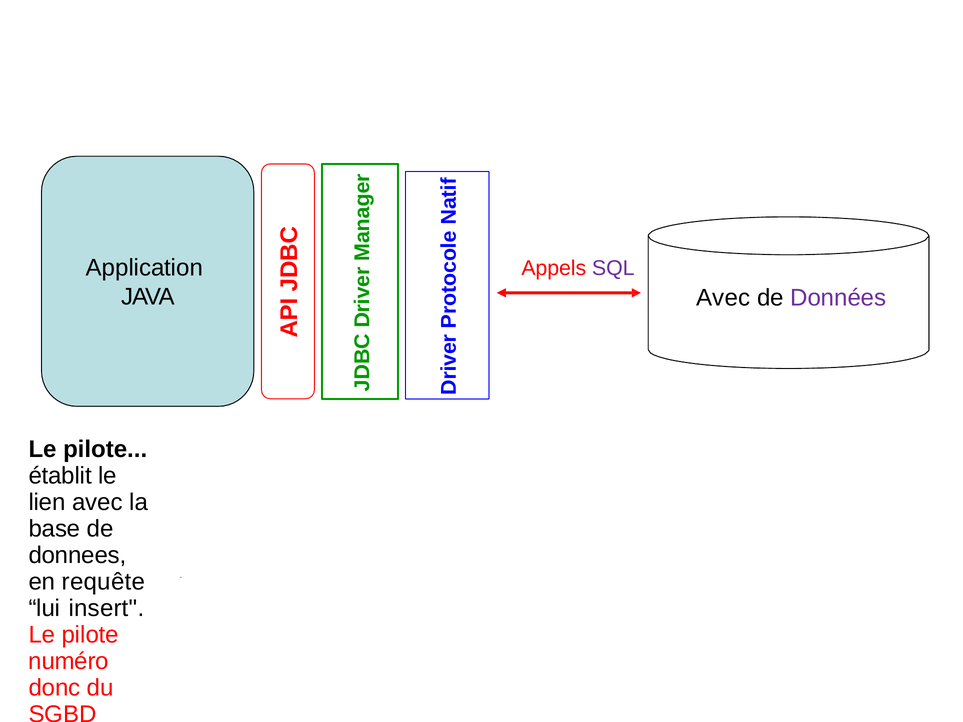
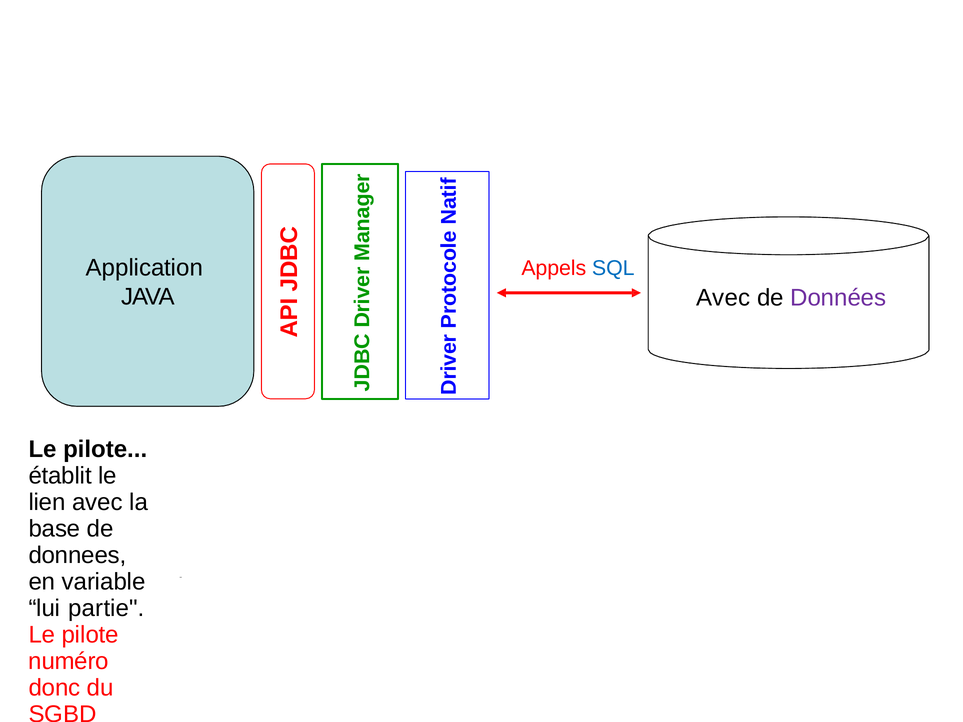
SQL at (613, 268) colour: purple -> blue
requête: requête -> variable
lui insert: insert -> partie
